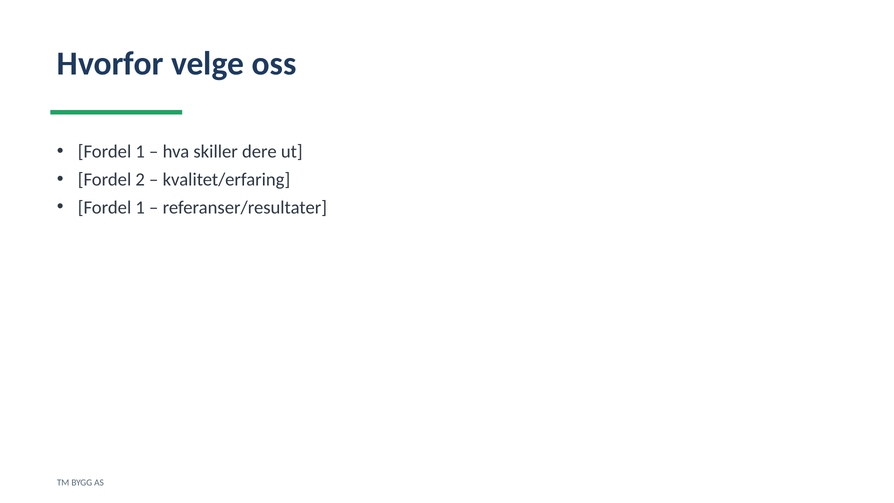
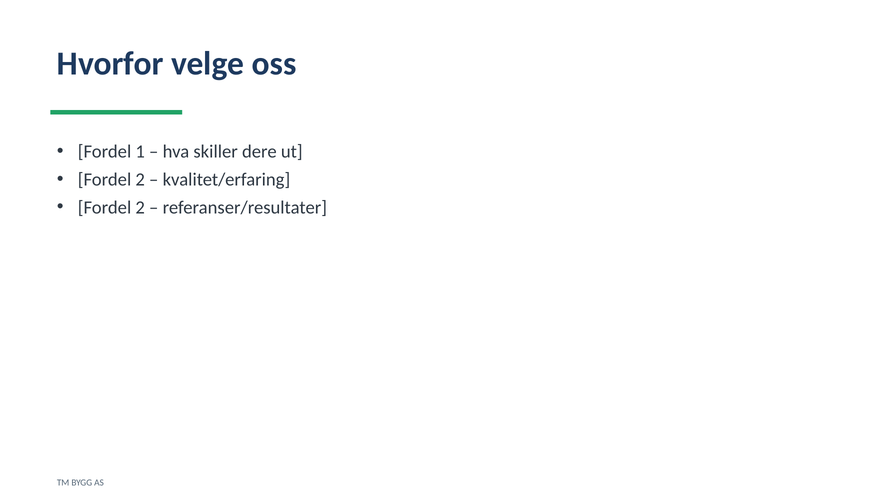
1 at (140, 207): 1 -> 2
